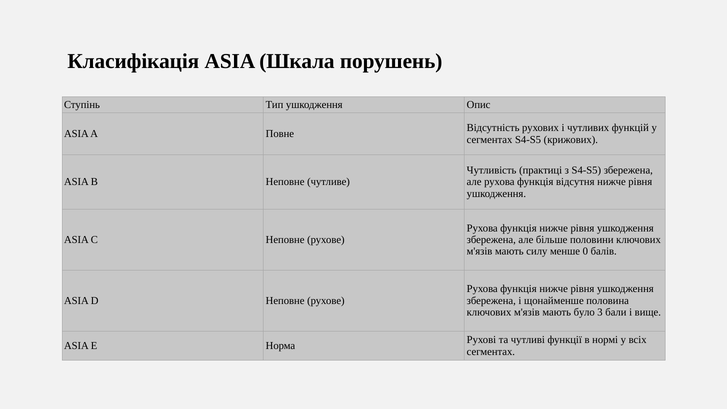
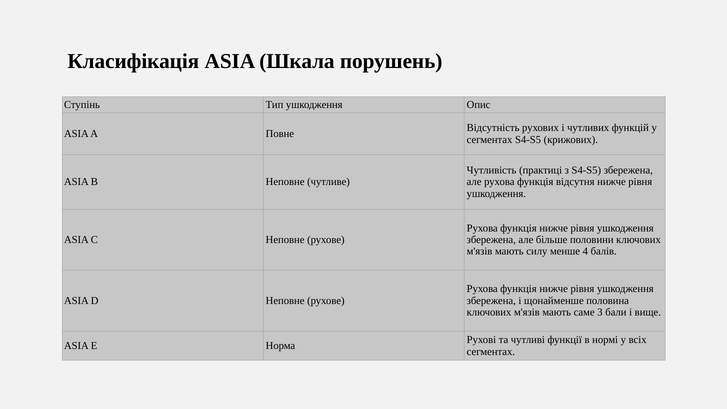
0: 0 -> 4
було: було -> саме
